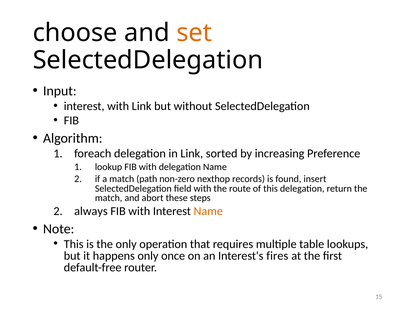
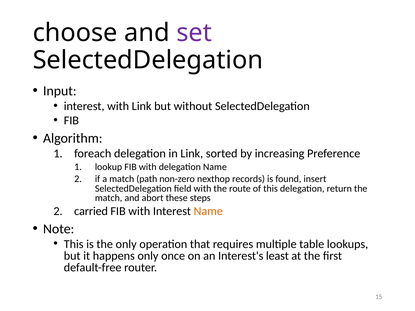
set colour: orange -> purple
always: always -> carried
fires: fires -> least
